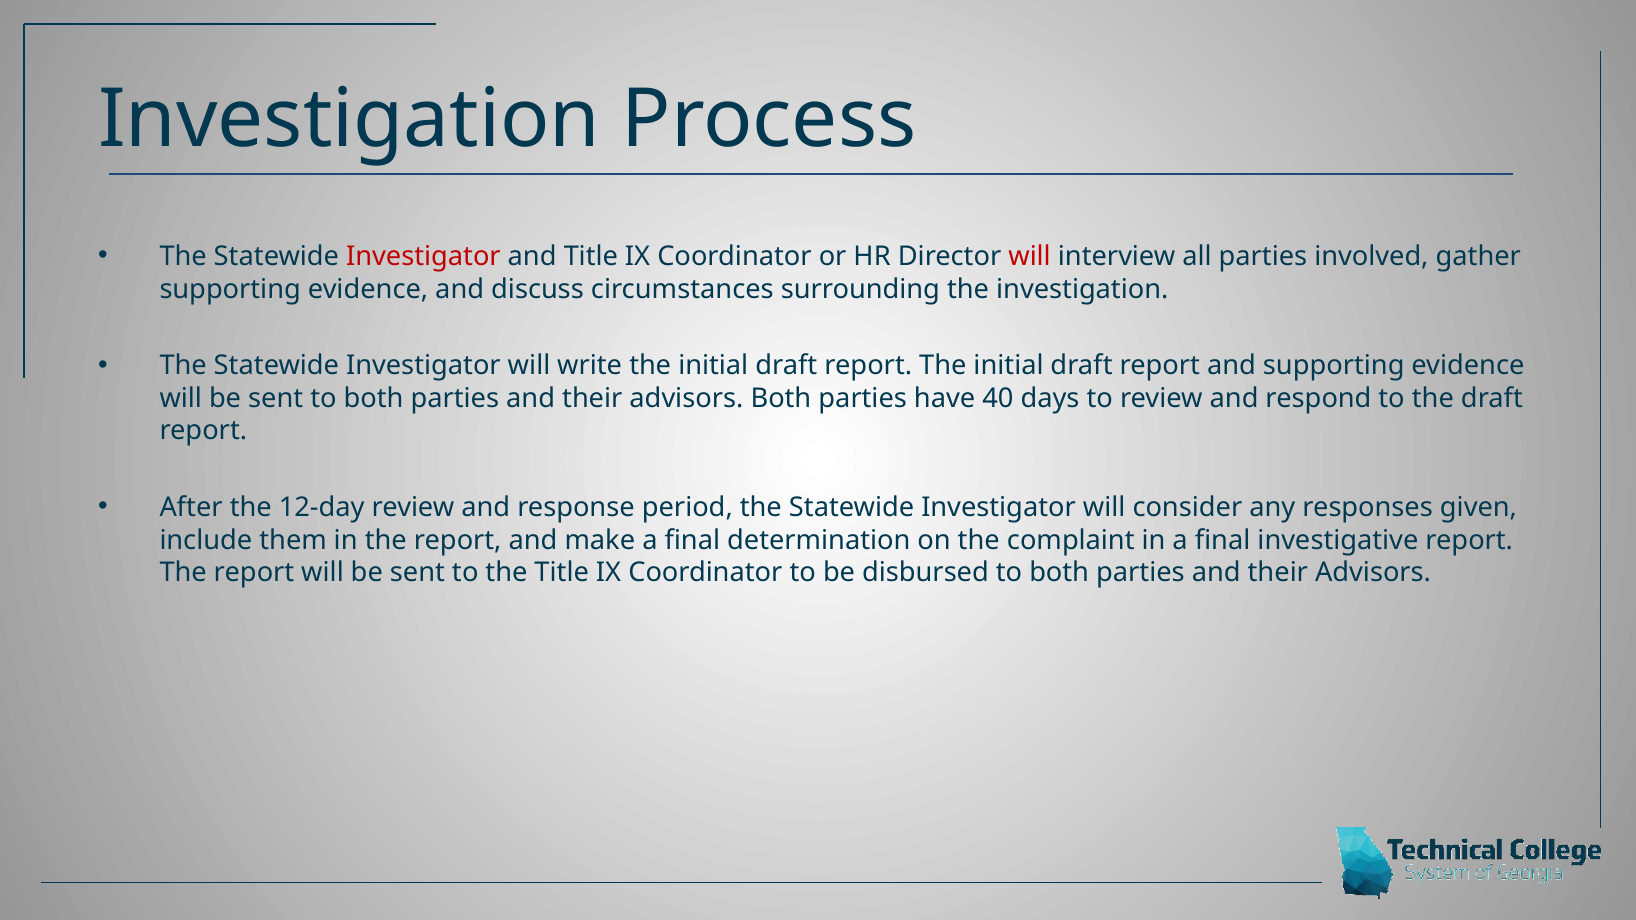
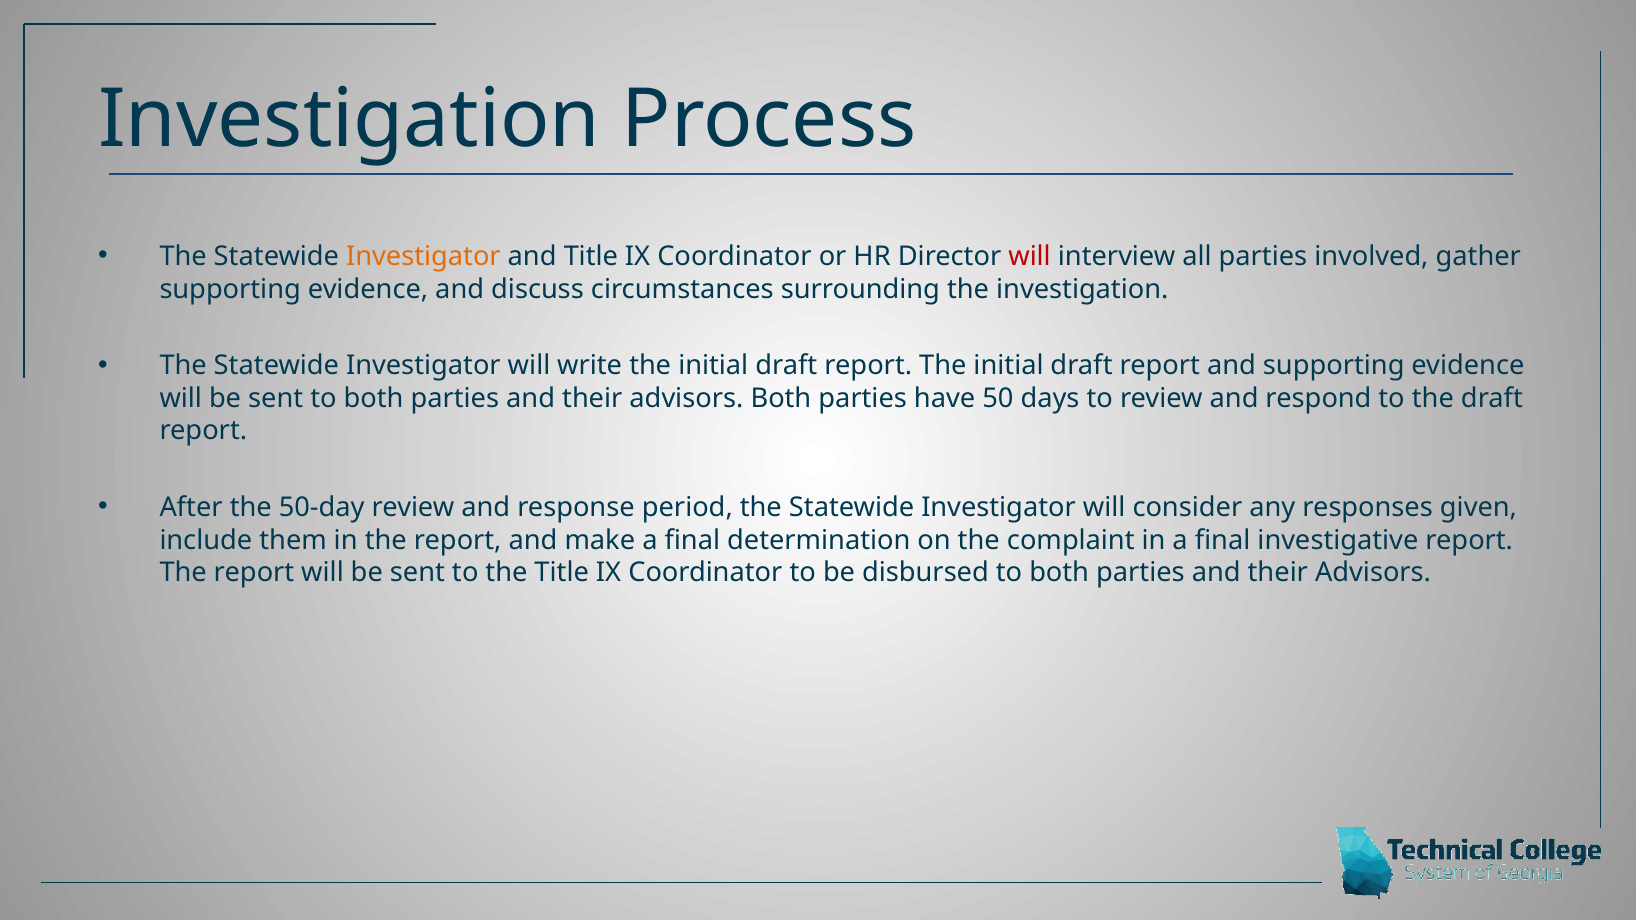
Investigator at (423, 257) colour: red -> orange
40: 40 -> 50
12-day: 12-day -> 50-day
